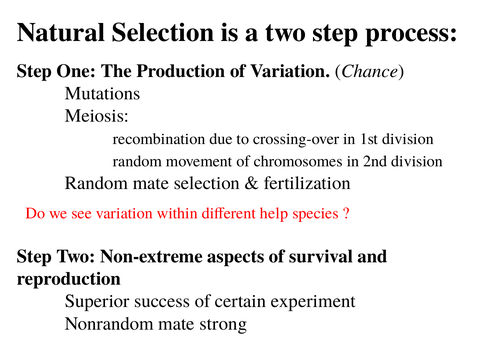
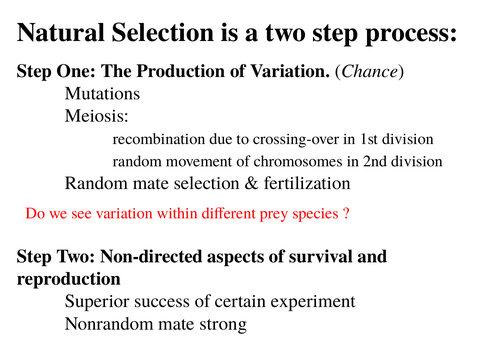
help: help -> prey
Non-extreme: Non-extreme -> Non-directed
